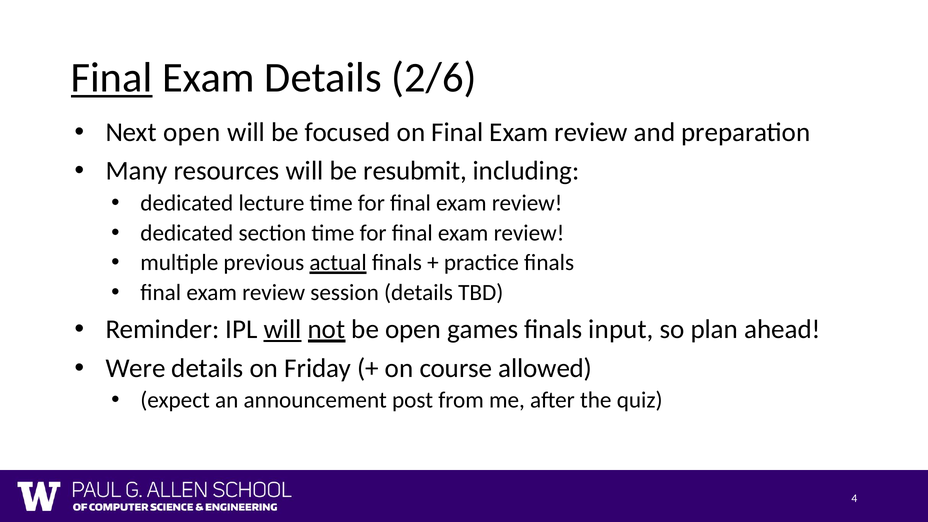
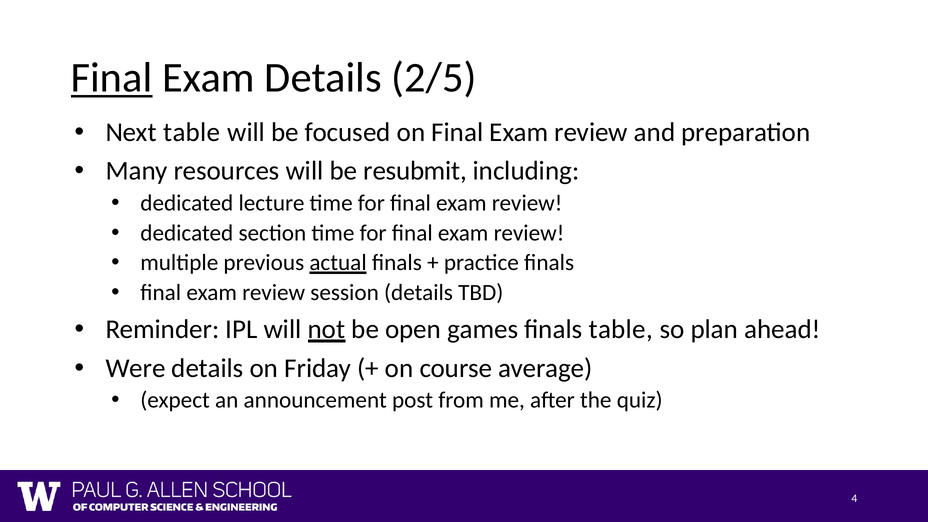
2/6: 2/6 -> 2/5
Next open: open -> table
will at (283, 329) underline: present -> none
finals input: input -> table
allowed: allowed -> average
